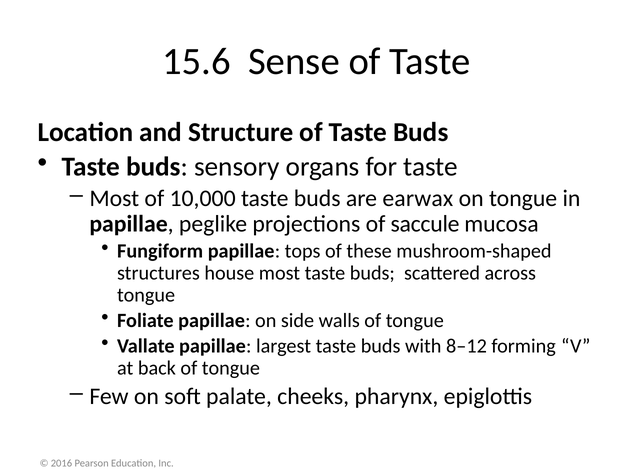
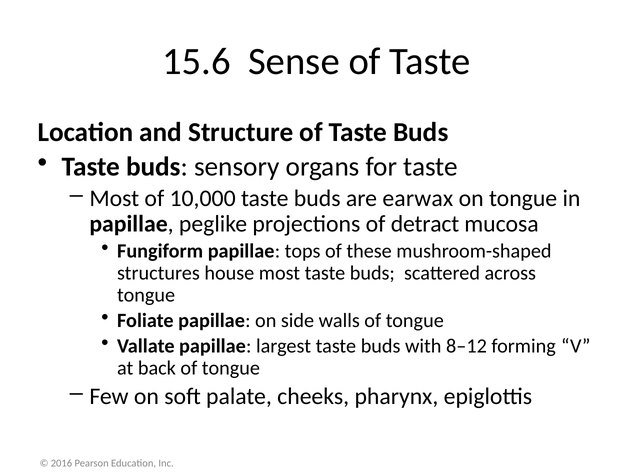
saccule: saccule -> detract
